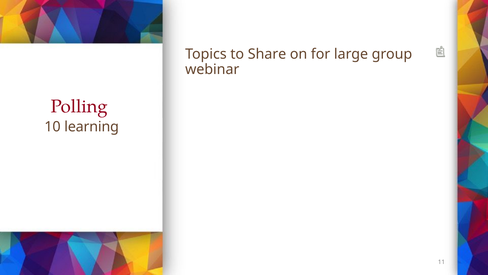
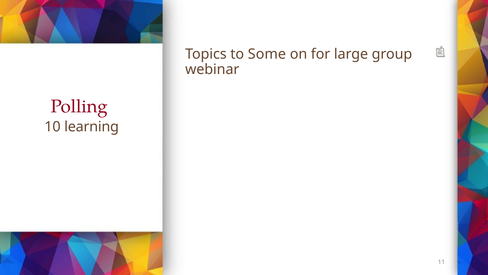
Share: Share -> Some
